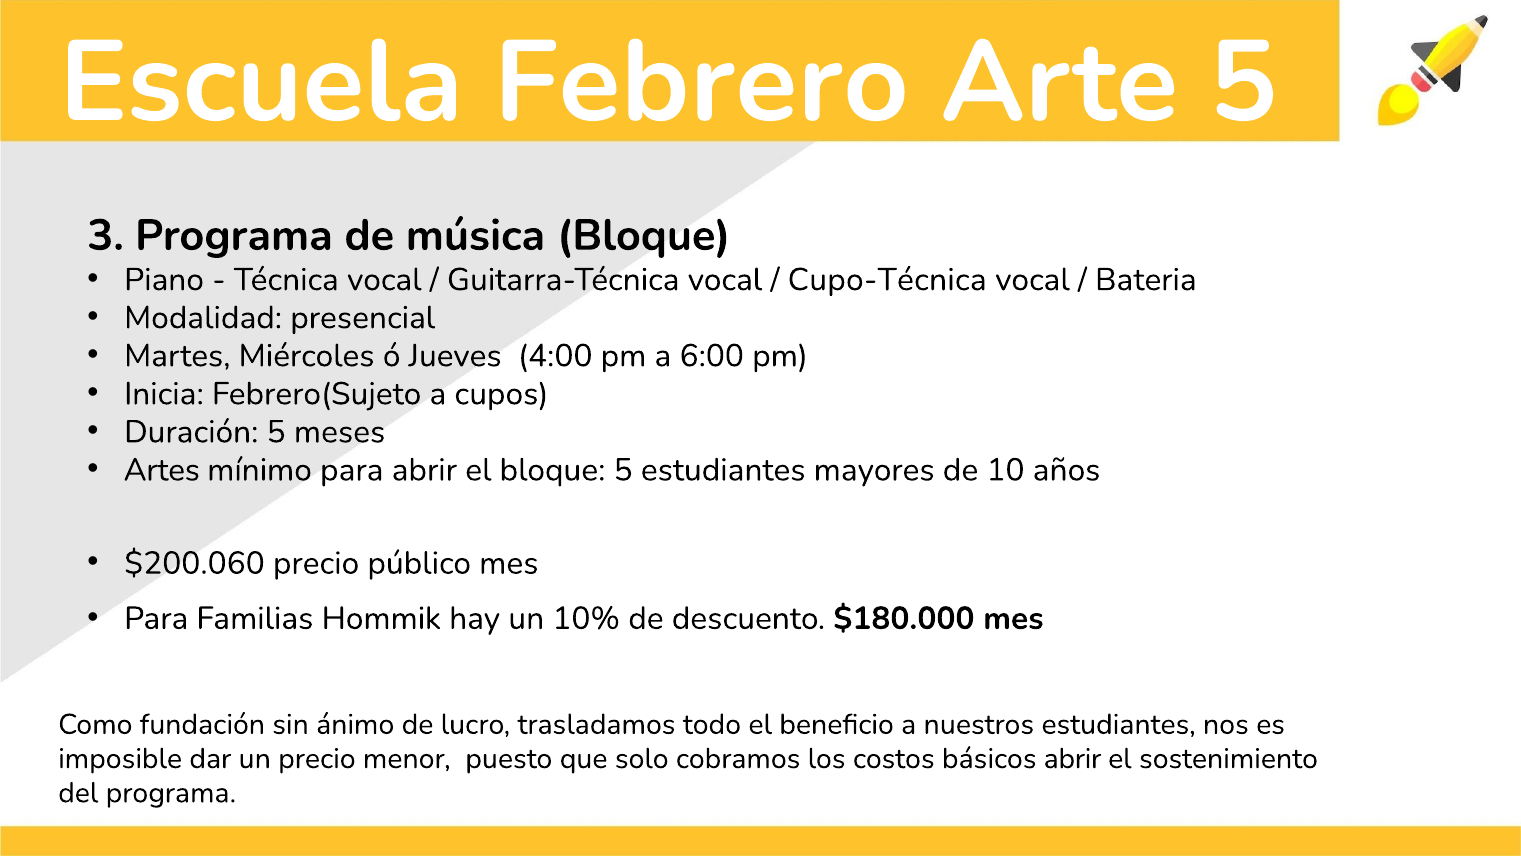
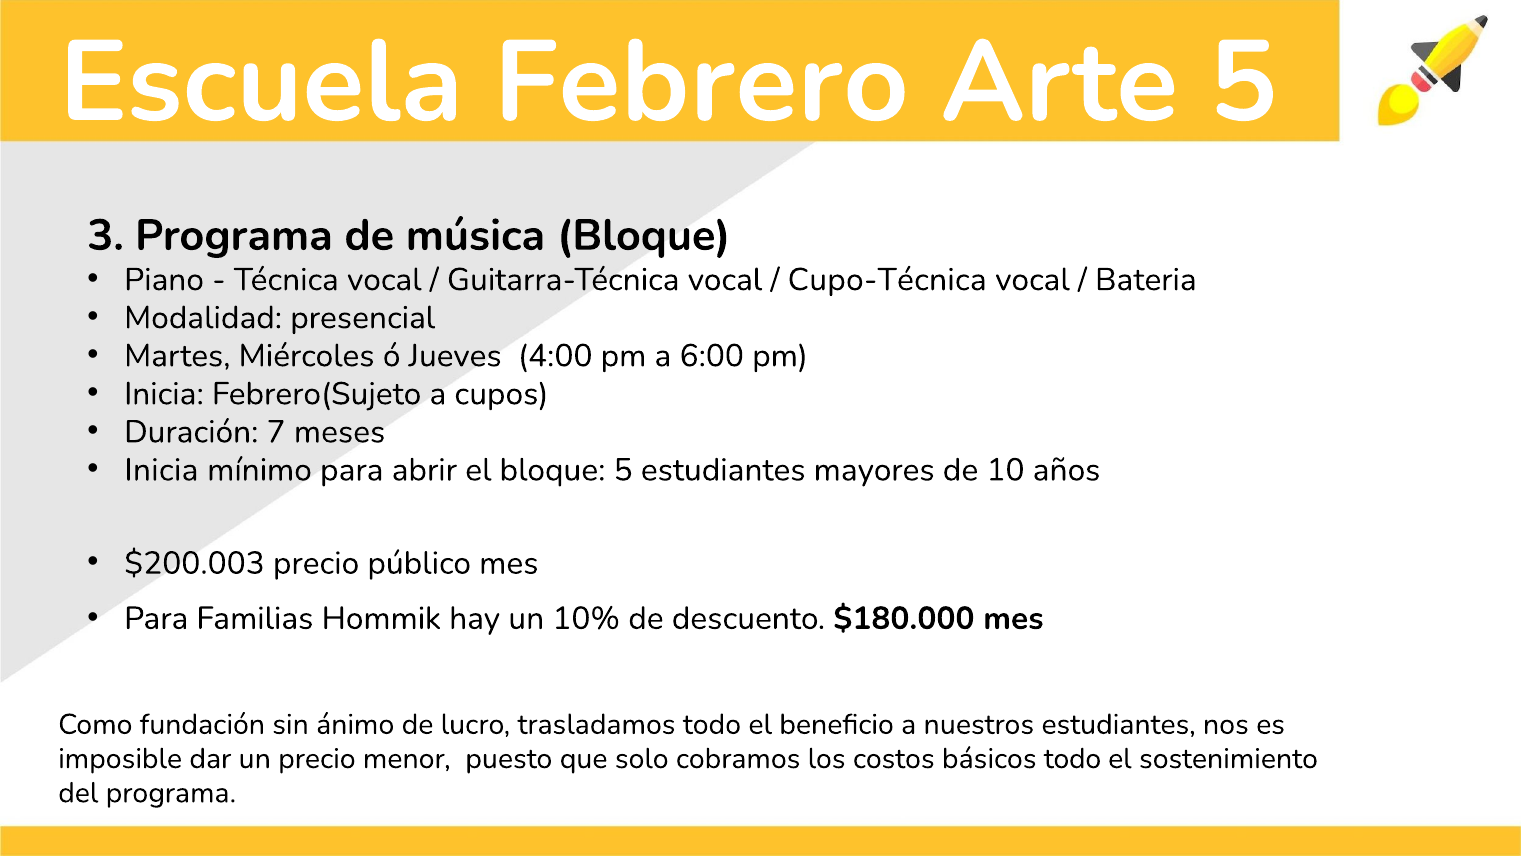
Duración 5: 5 -> 7
Artes at (162, 470): Artes -> Inicia
$200.060: $200.060 -> $200.003
básicos abrir: abrir -> todo
